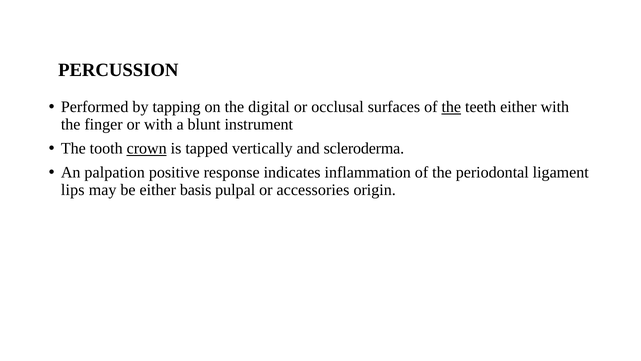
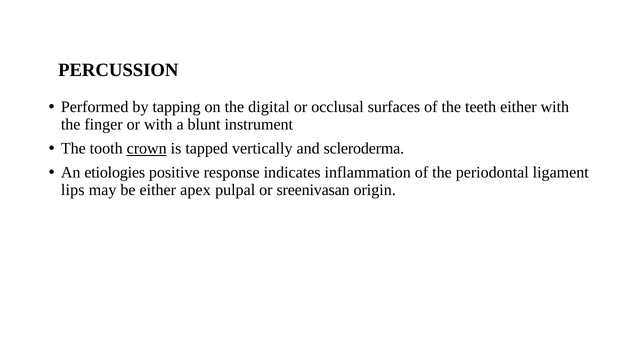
the at (451, 107) underline: present -> none
palpation: palpation -> etiologies
basis: basis -> apex
accessories: accessories -> sreenivasan
